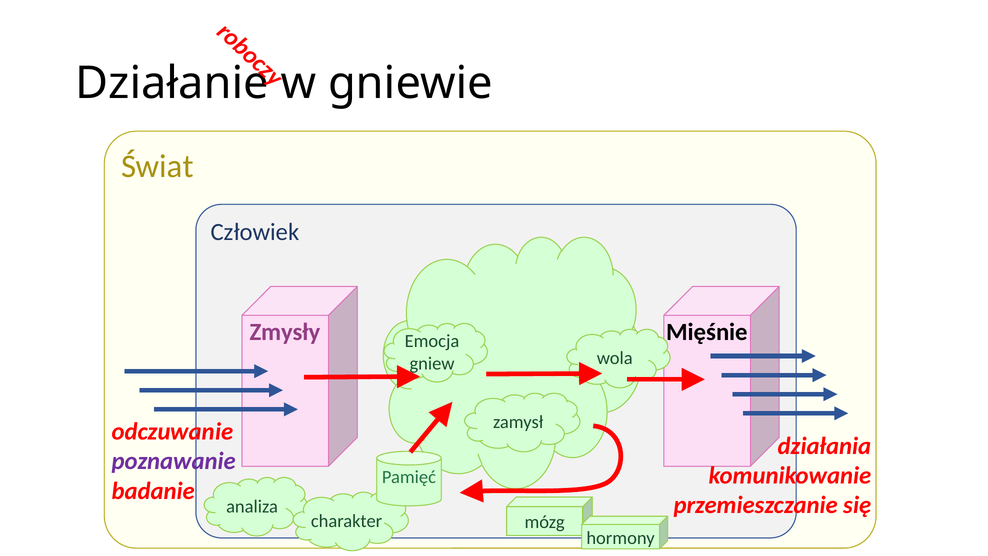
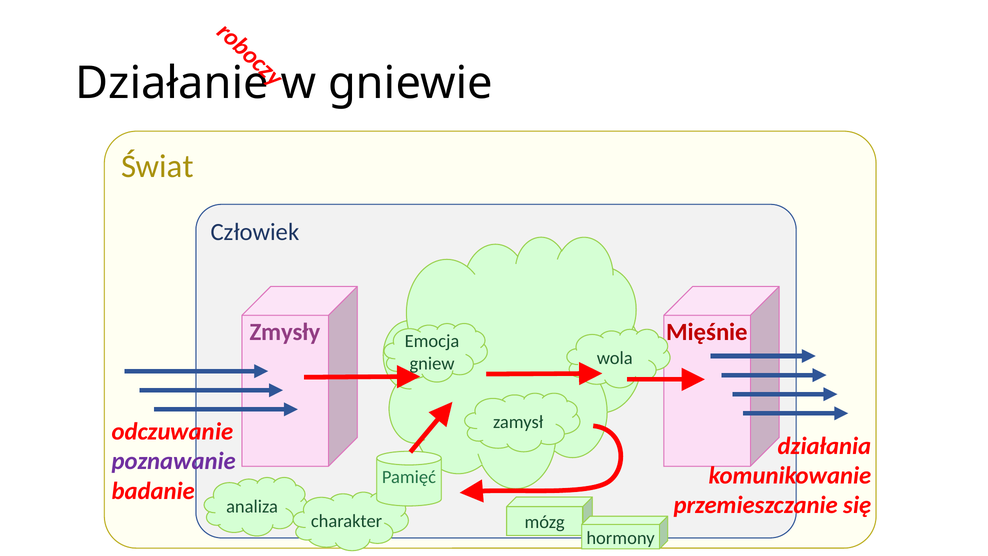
Mięśnie colour: black -> red
